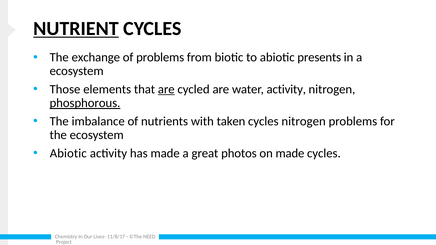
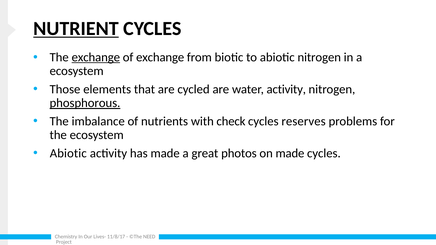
exchange at (96, 57) underline: none -> present
of problems: problems -> exchange
abiotic presents: presents -> nitrogen
are at (166, 89) underline: present -> none
taken: taken -> check
cycles nitrogen: nitrogen -> reserves
